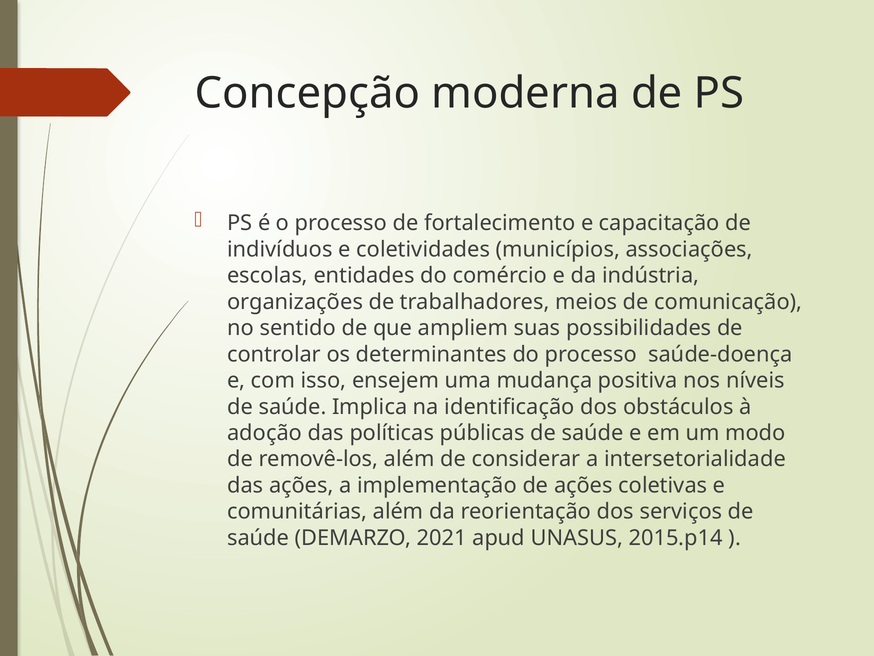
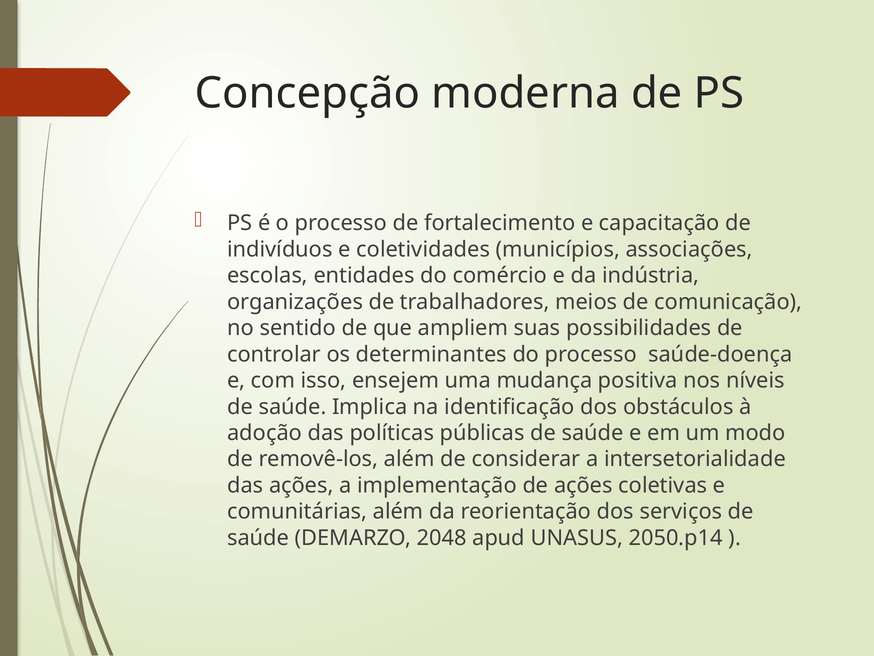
2021: 2021 -> 2048
2015.p14: 2015.p14 -> 2050.p14
